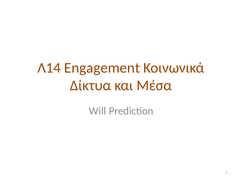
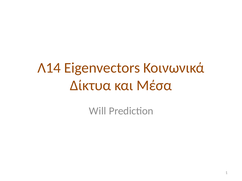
Engagement: Engagement -> Eigenvectors
